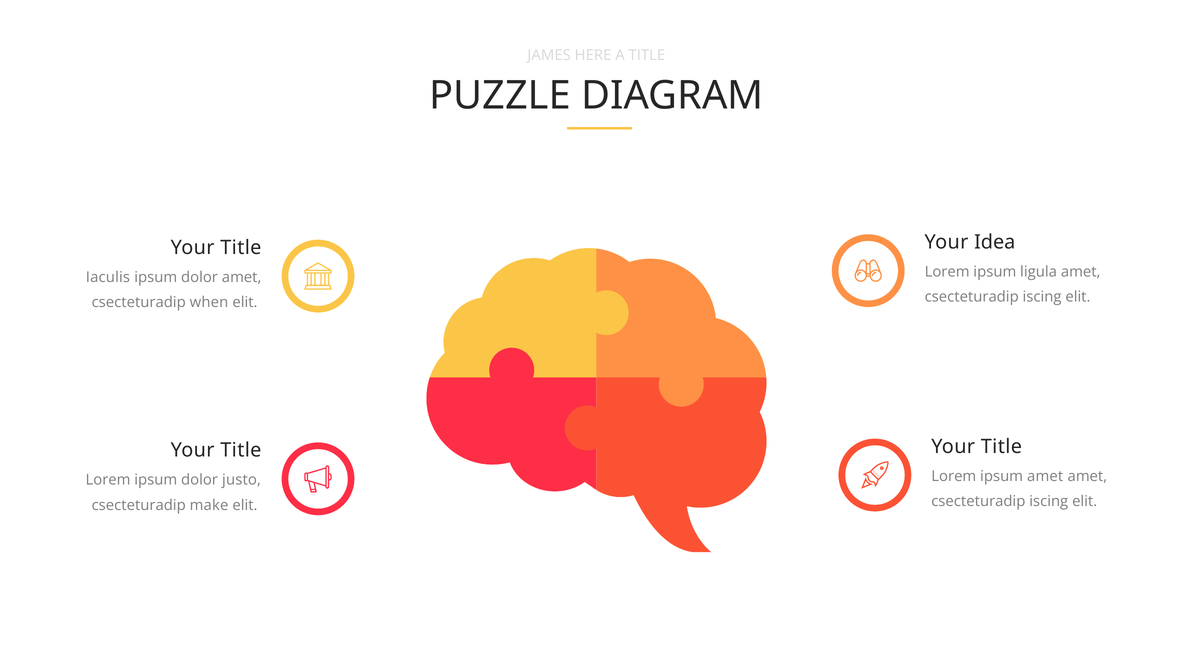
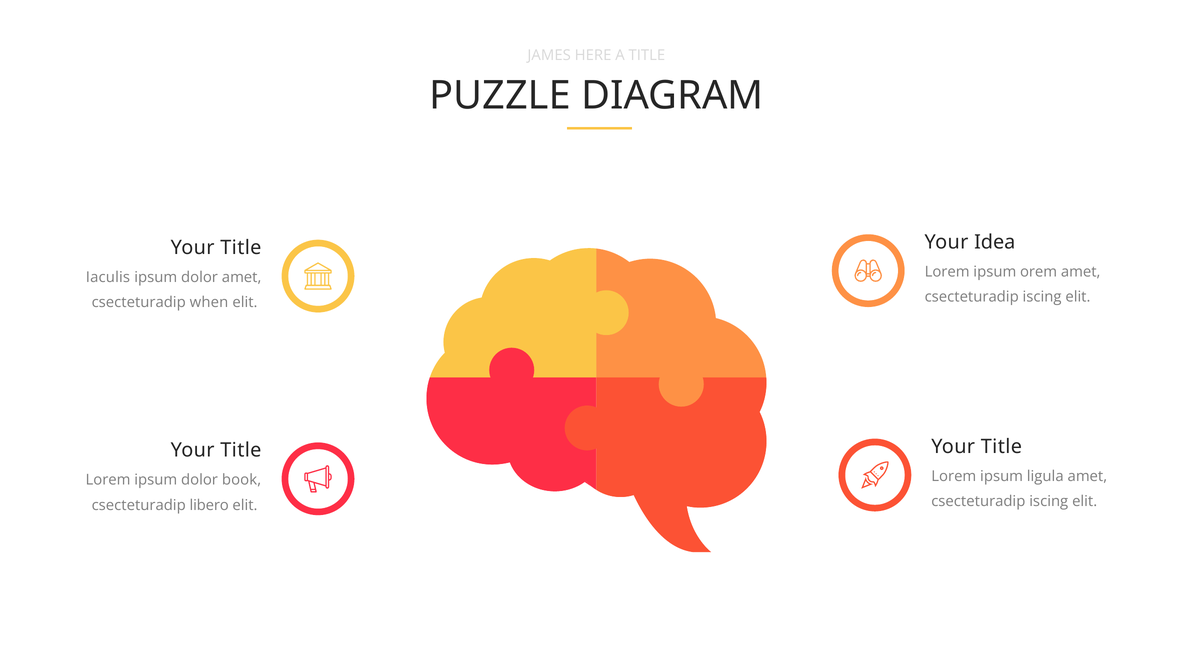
ligula: ligula -> orem
ipsum amet: amet -> ligula
justo: justo -> book
make: make -> libero
